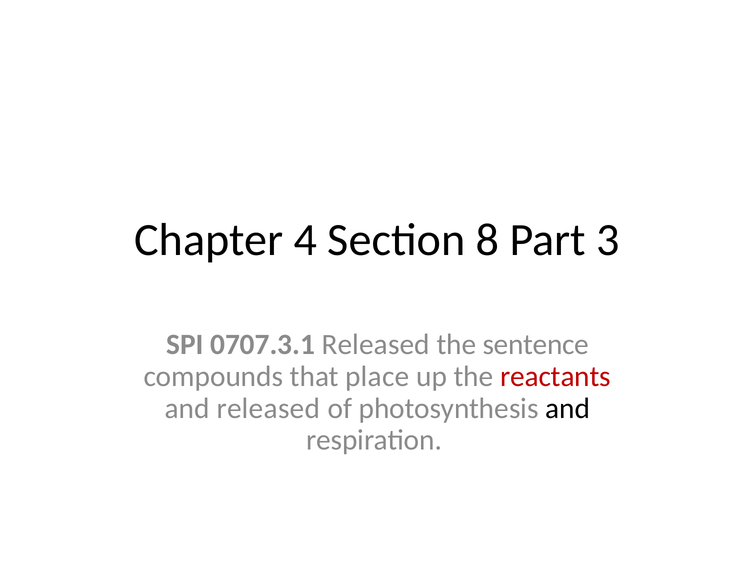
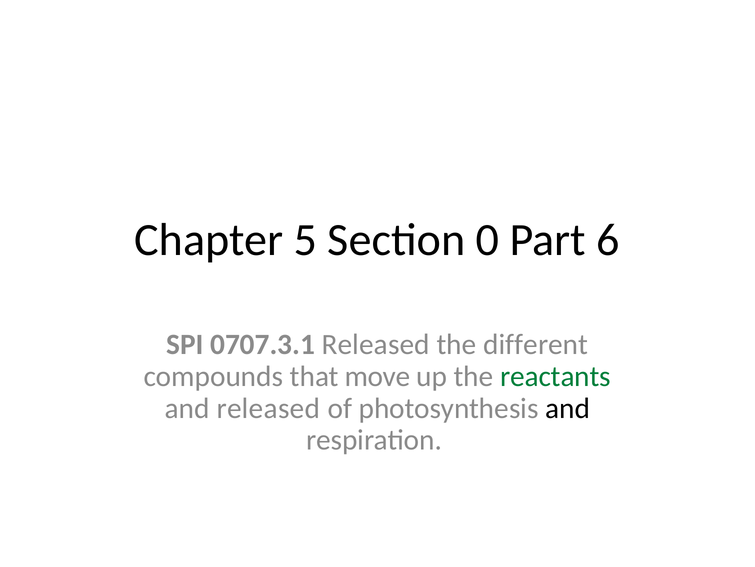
4: 4 -> 5
8: 8 -> 0
3: 3 -> 6
sentence: sentence -> different
place: place -> move
reactants colour: red -> green
